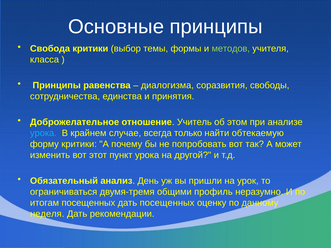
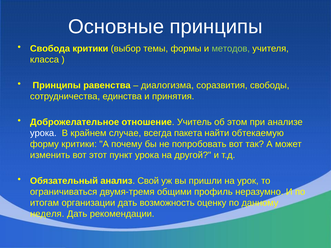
урока at (43, 133) colour: light blue -> white
только: только -> пакета
День: День -> Свой
итогам посещенных: посещенных -> организации
дать посещенных: посещенных -> возможность
